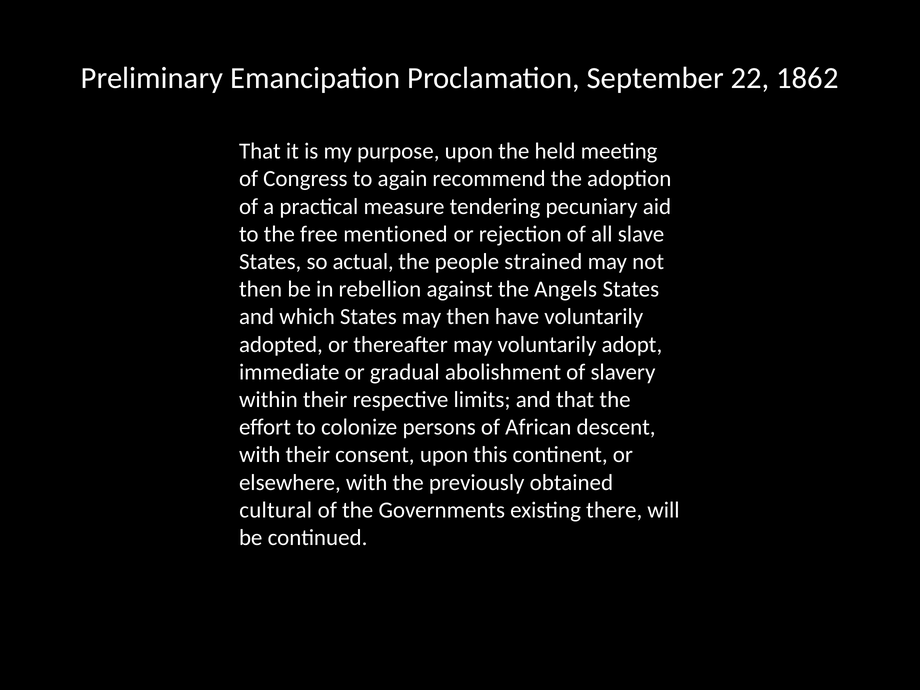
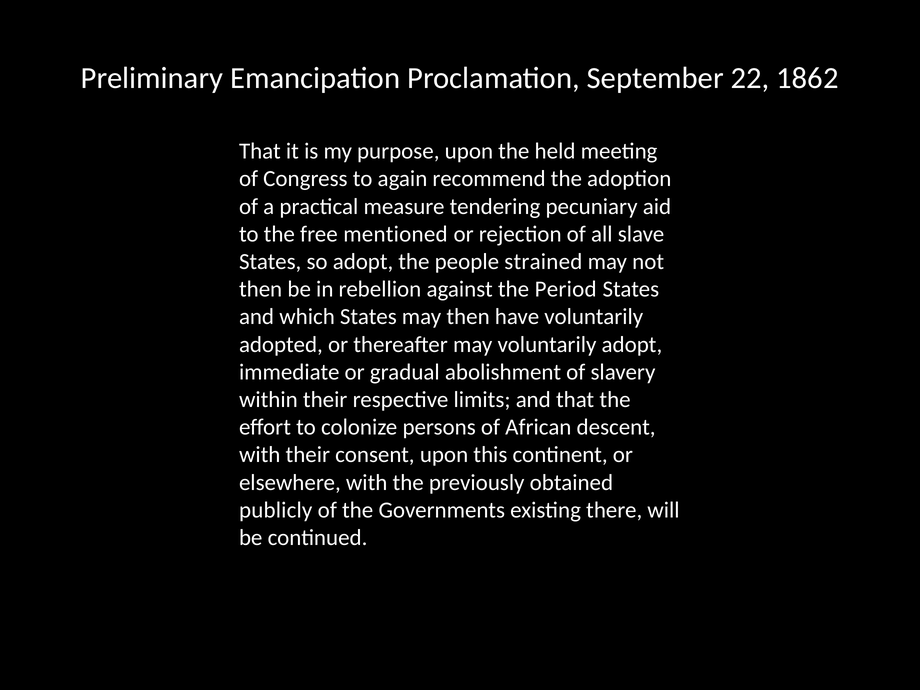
so actual: actual -> adopt
Angels: Angels -> Period
cultural: cultural -> publicly
